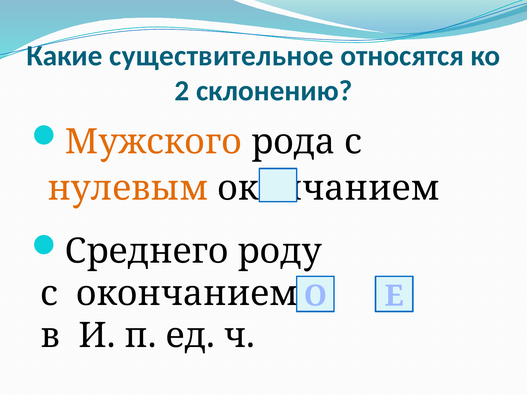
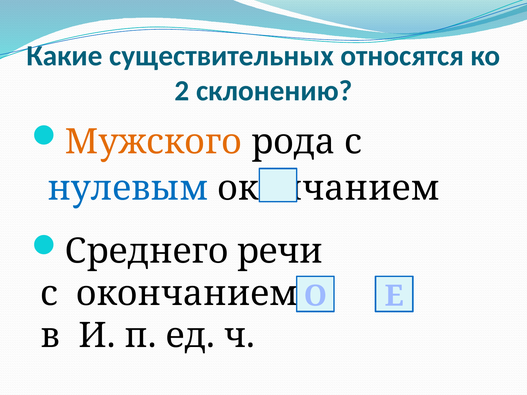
существительное: существительное -> существительных
нулевым colour: orange -> blue
роду: роду -> речи
